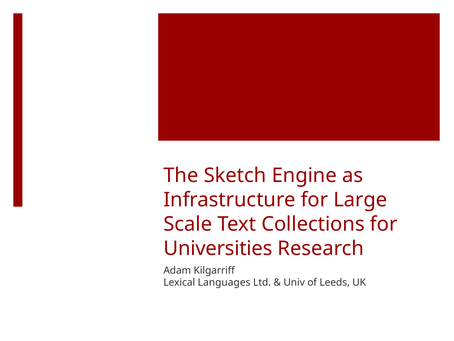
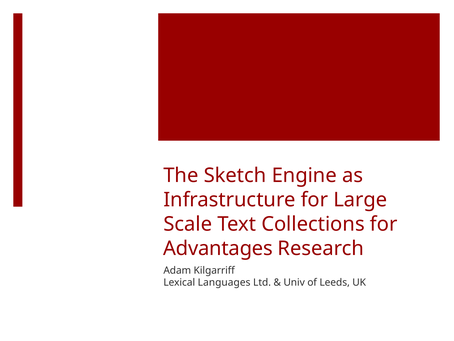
Universities: Universities -> Advantages
